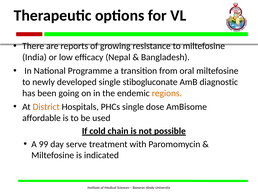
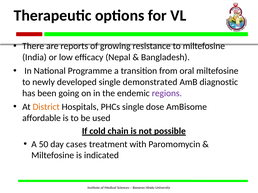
stibogluconate: stibogluconate -> demonstrated
regions colour: orange -> purple
99: 99 -> 50
serve: serve -> cases
